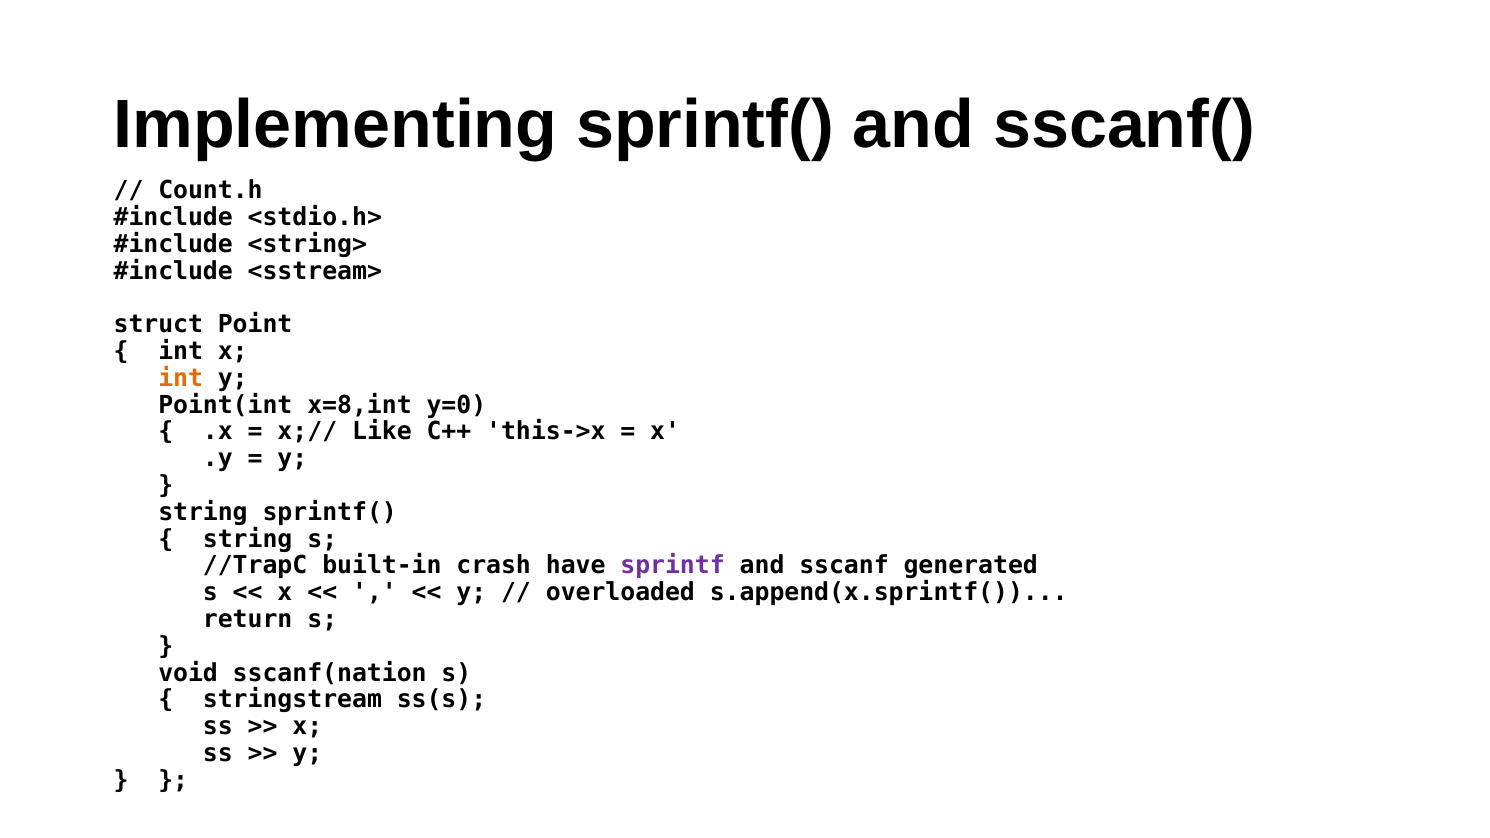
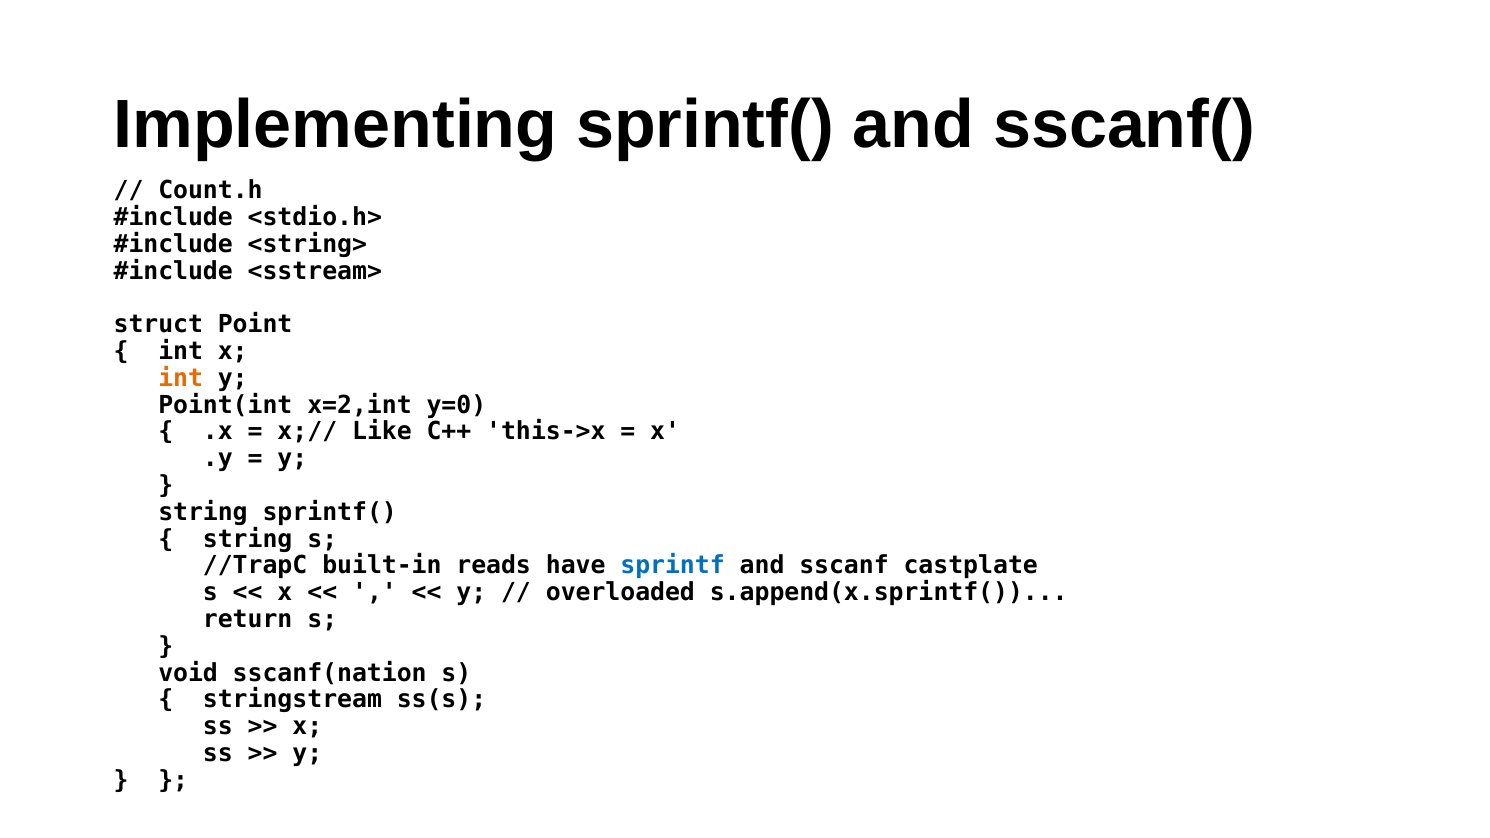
x=8,int: x=8,int -> x=2,int
crash: crash -> reads
sprintf colour: purple -> blue
generated: generated -> castplate
